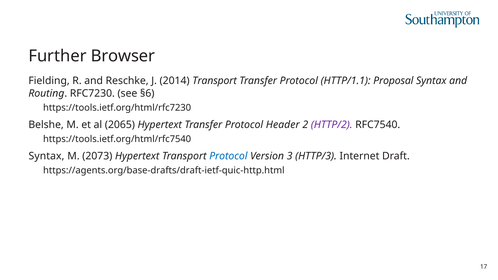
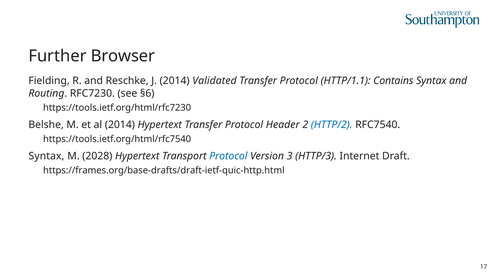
2014 Transport: Transport -> Validated
Proposal: Proposal -> Contains
al 2065: 2065 -> 2014
HTTP/2 colour: purple -> blue
2073: 2073 -> 2028
https://agents.org/base-drafts/draft-ietf-quic-http.html: https://agents.org/base-drafts/draft-ietf-quic-http.html -> https://frames.org/base-drafts/draft-ietf-quic-http.html
